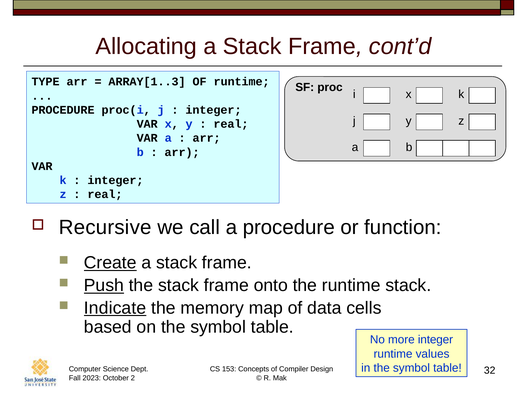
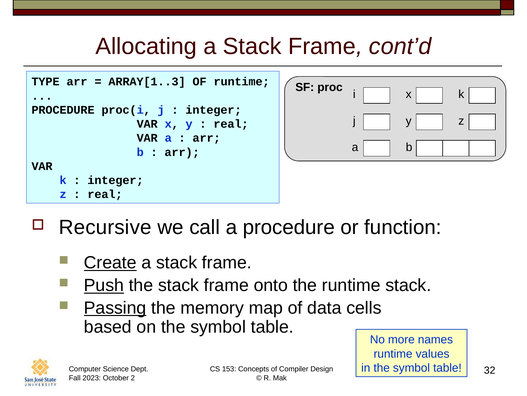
Indicate: Indicate -> Passing
more integer: integer -> names
